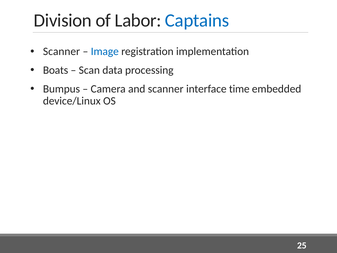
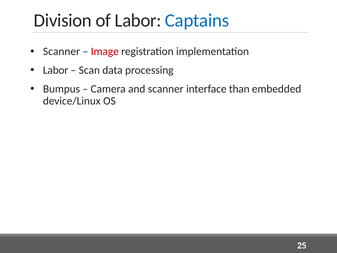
Image colour: blue -> red
Boats at (56, 70): Boats -> Labor
time: time -> than
